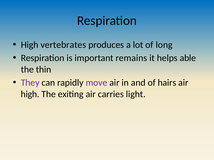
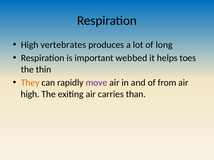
remains: remains -> webbed
able: able -> toes
They colour: purple -> orange
hairs: hairs -> from
light: light -> than
